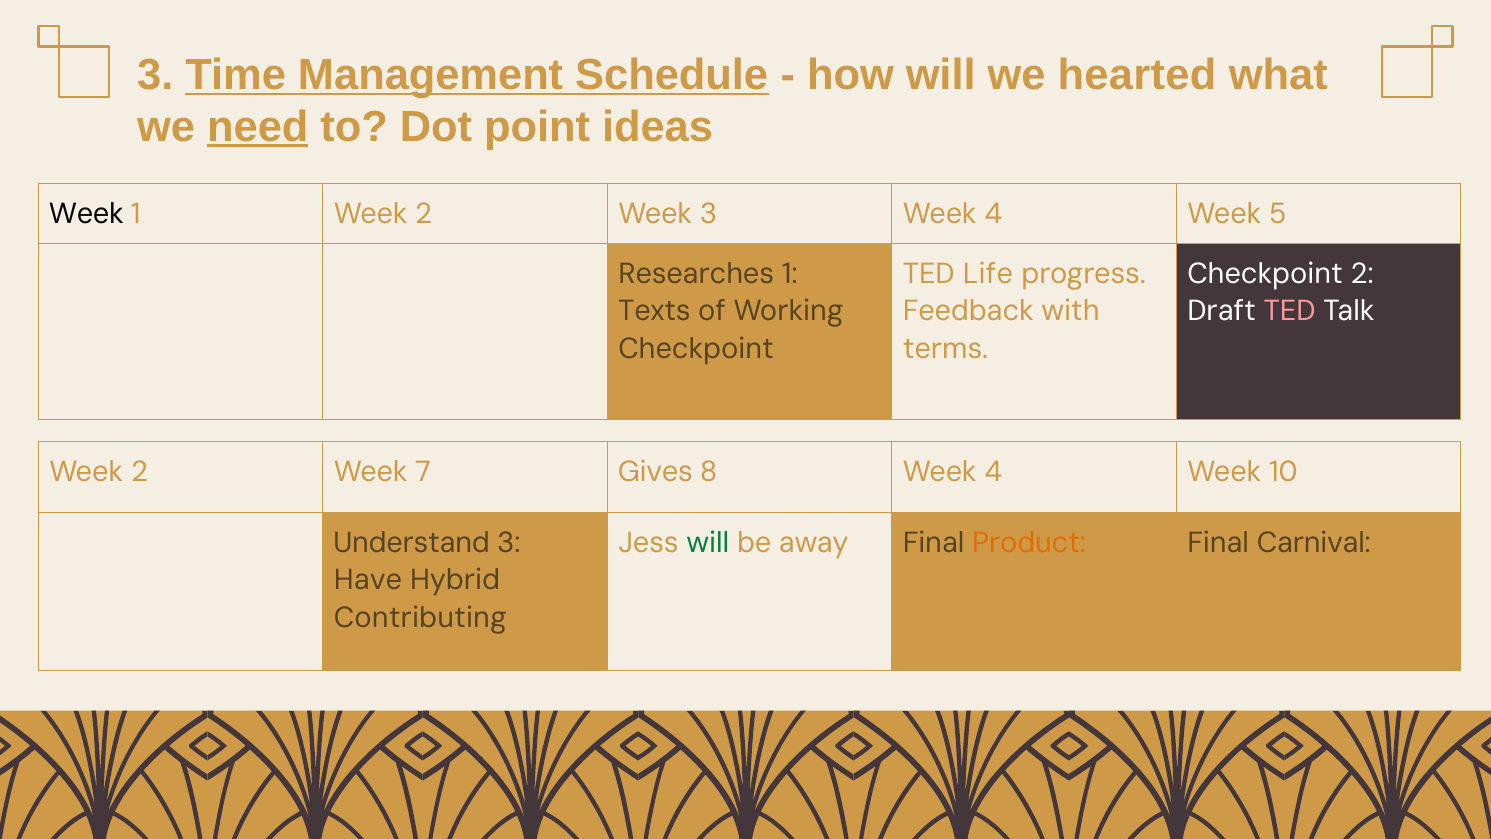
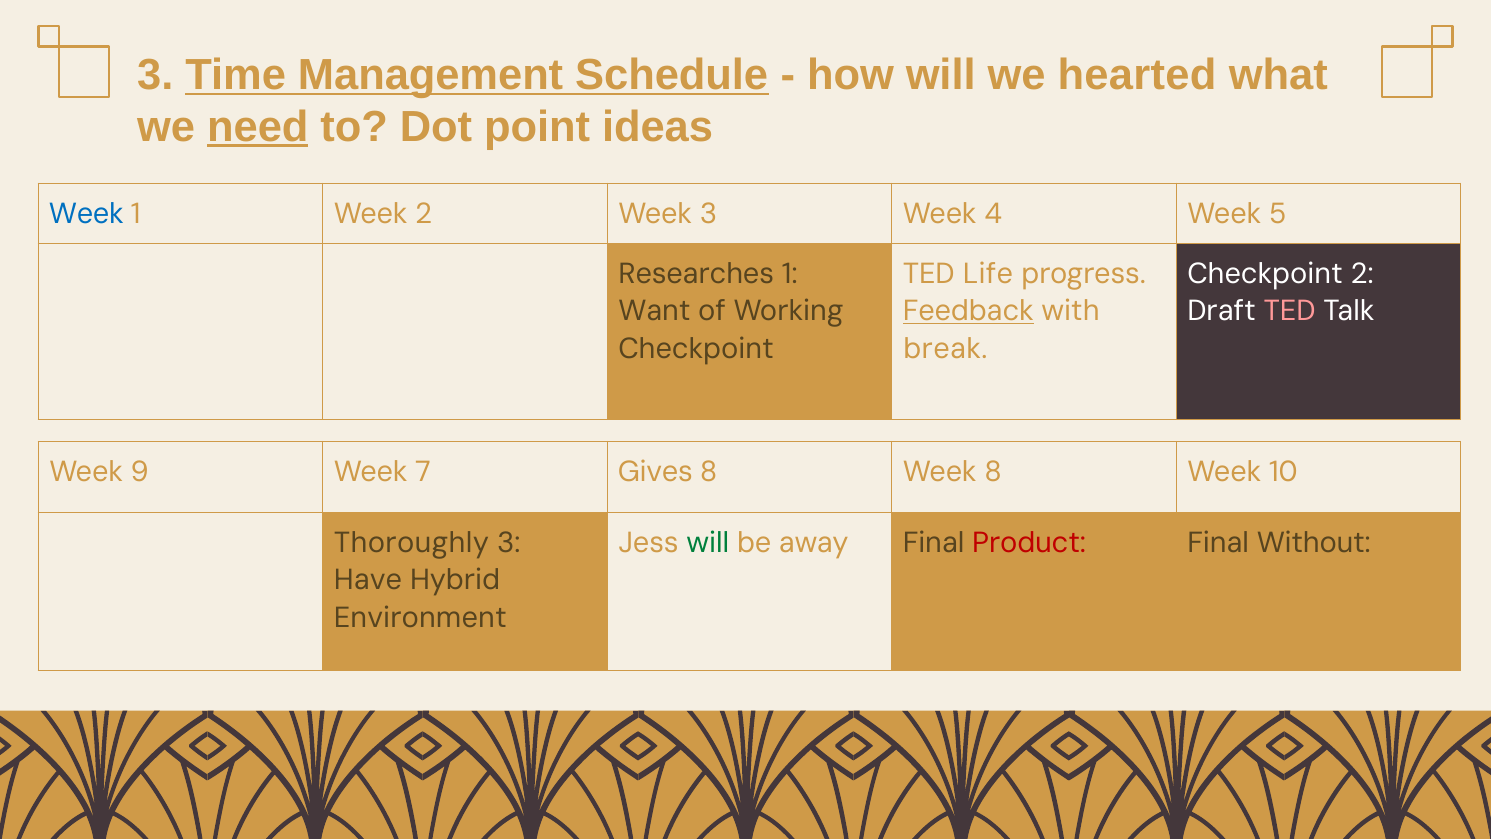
Week at (86, 213) colour: black -> blue
Texts: Texts -> Want
Feedback underline: none -> present
terms: terms -> break
2 at (140, 471): 2 -> 9
8 Week 4: 4 -> 8
Understand: Understand -> Thoroughly
Product colour: orange -> red
Carnival: Carnival -> Without
Contributing: Contributing -> Environment
